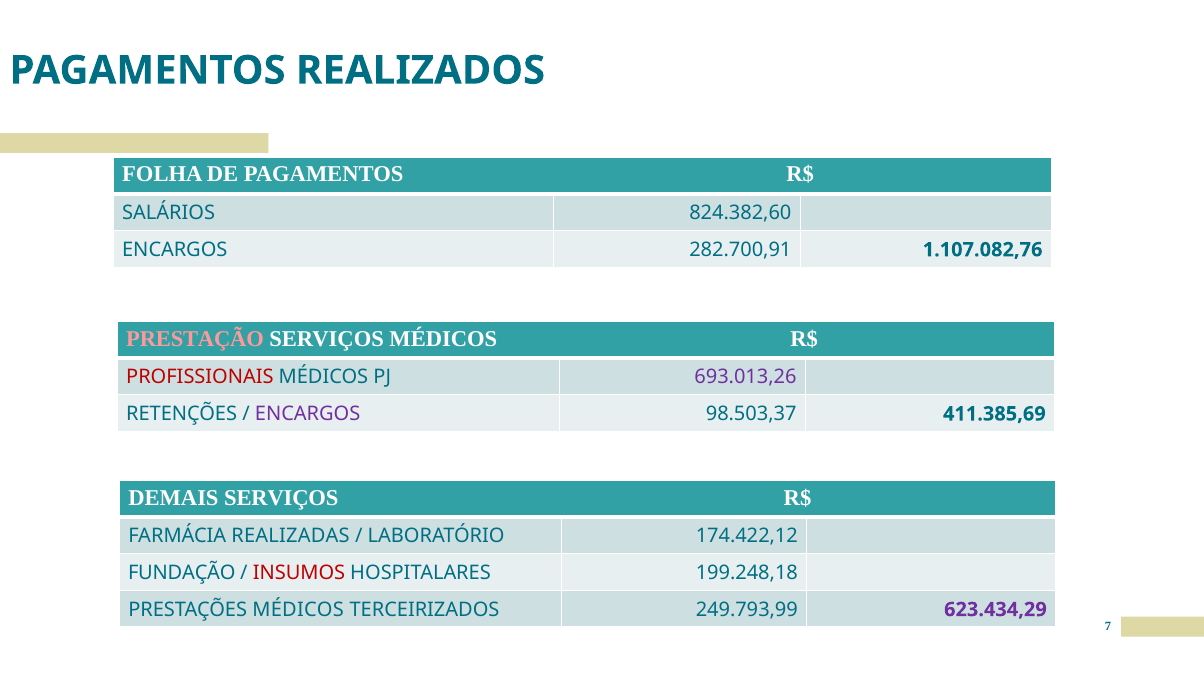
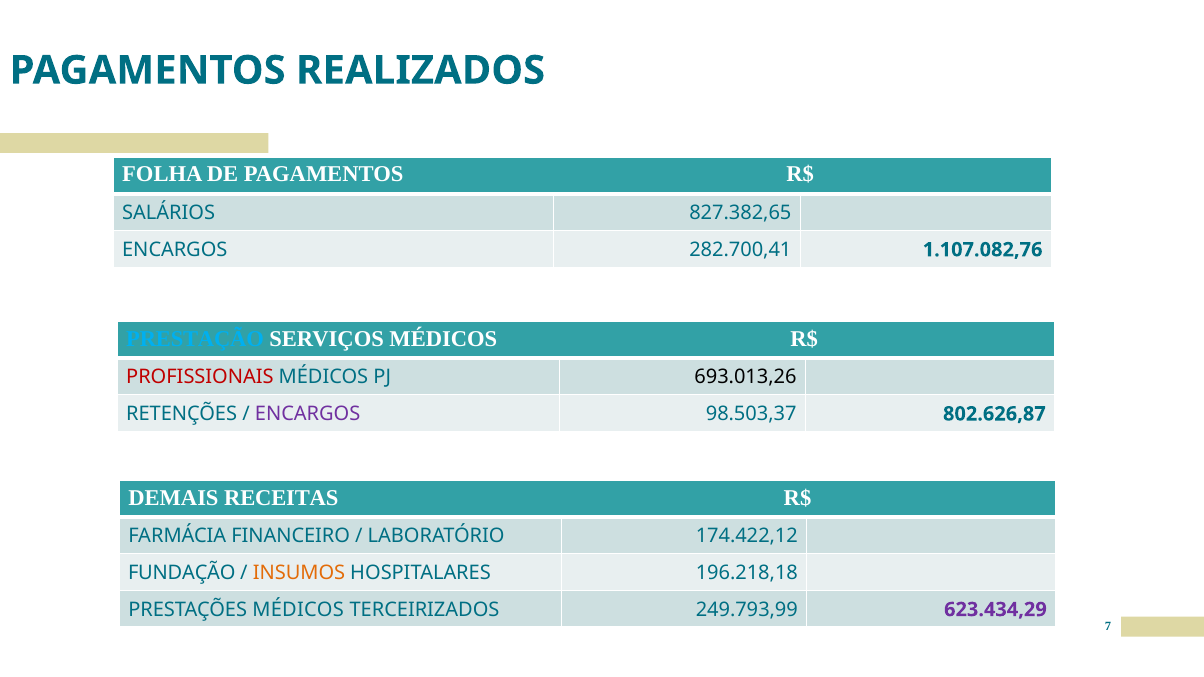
824.382,60: 824.382,60 -> 827.382,65
282.700,91: 282.700,91 -> 282.700,41
PRESTAÇÃO colour: pink -> light blue
693.013,26 colour: purple -> black
411.385,69: 411.385,69 -> 802.626,87
DEMAIS SERVIÇOS: SERVIÇOS -> RECEITAS
REALIZADAS: REALIZADAS -> FINANCEIRO
INSUMOS colour: red -> orange
199.248,18: 199.248,18 -> 196.218,18
